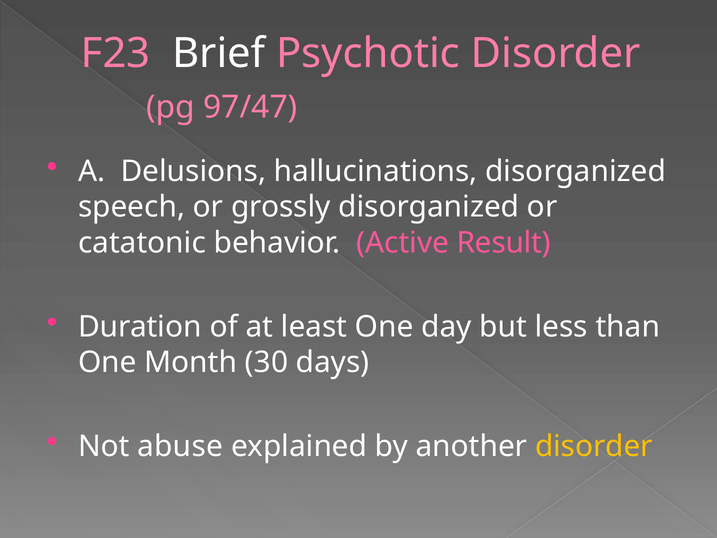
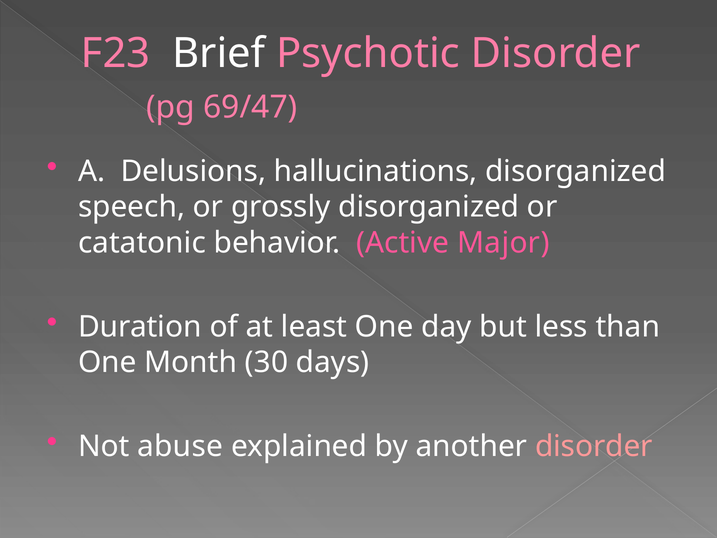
97/47: 97/47 -> 69/47
Result: Result -> Major
disorder at (594, 446) colour: yellow -> pink
